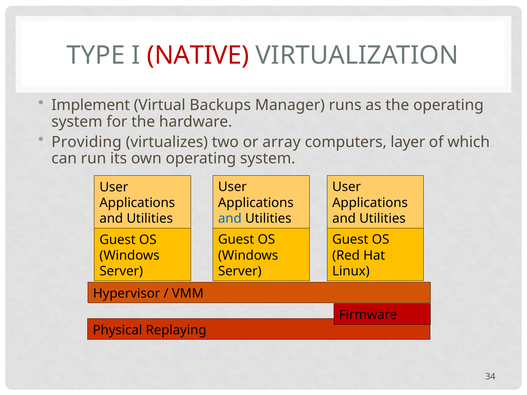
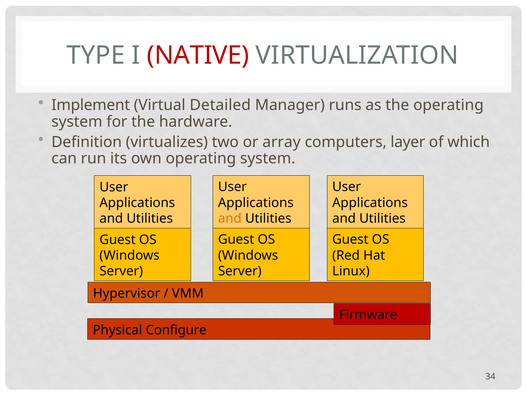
Backups: Backups -> Detailed
Providing: Providing -> Definition
and at (230, 219) colour: blue -> orange
Replaying: Replaying -> Configure
